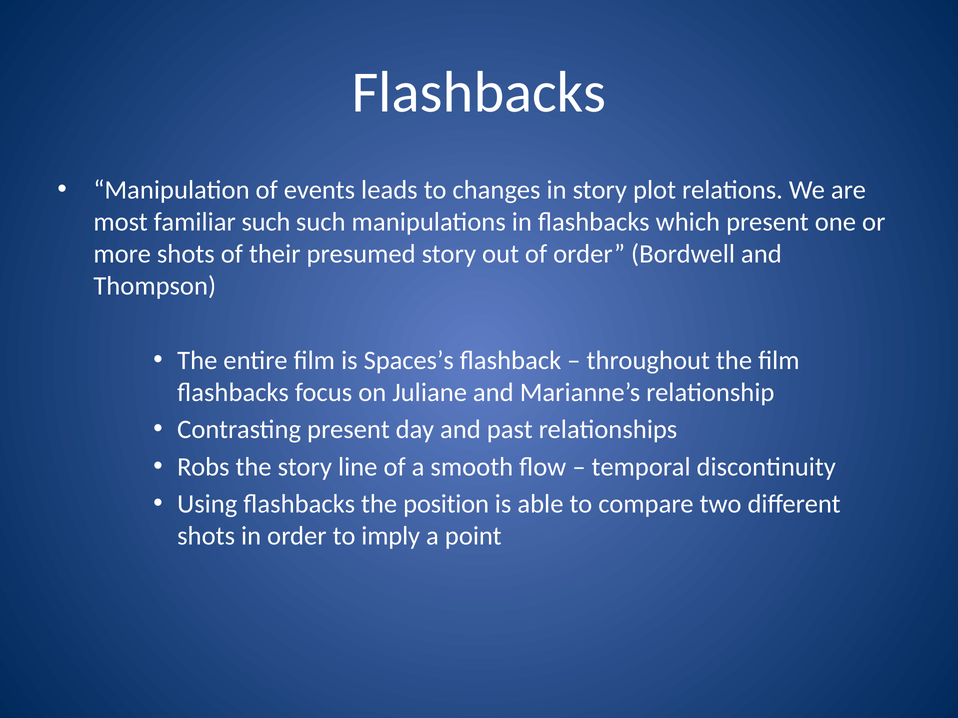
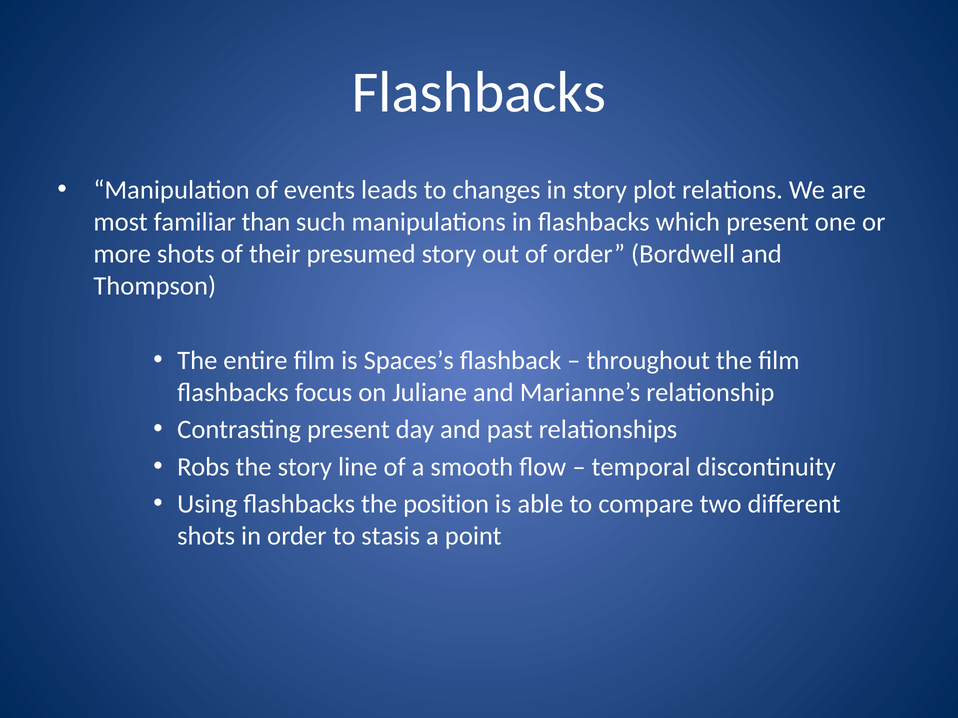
familiar such: such -> than
imply: imply -> stasis
